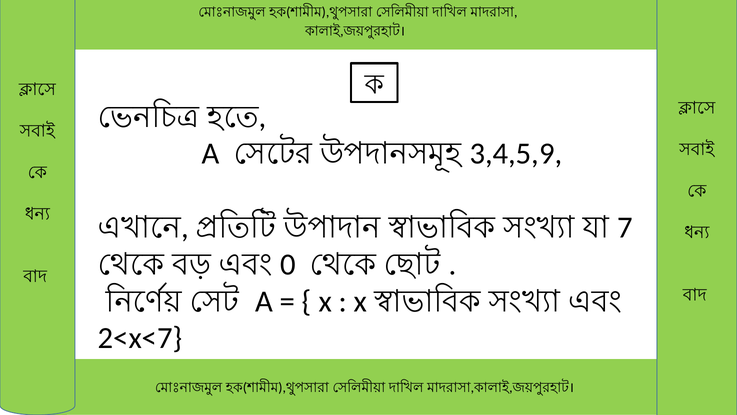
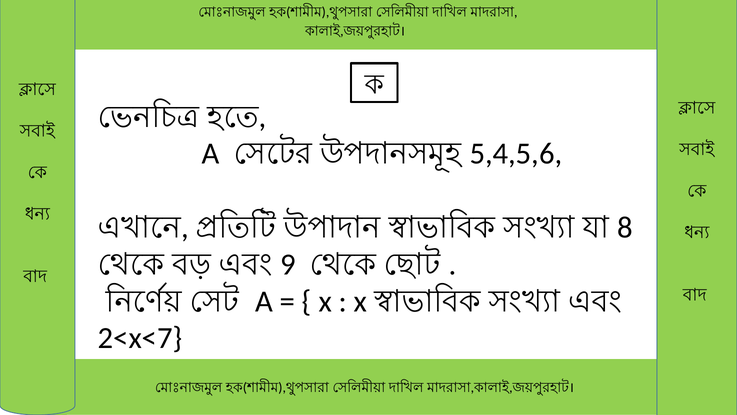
3,4,5,9: 3,4,5,9 -> 5,4,5,6
7: 7 -> 8
0: 0 -> 9
